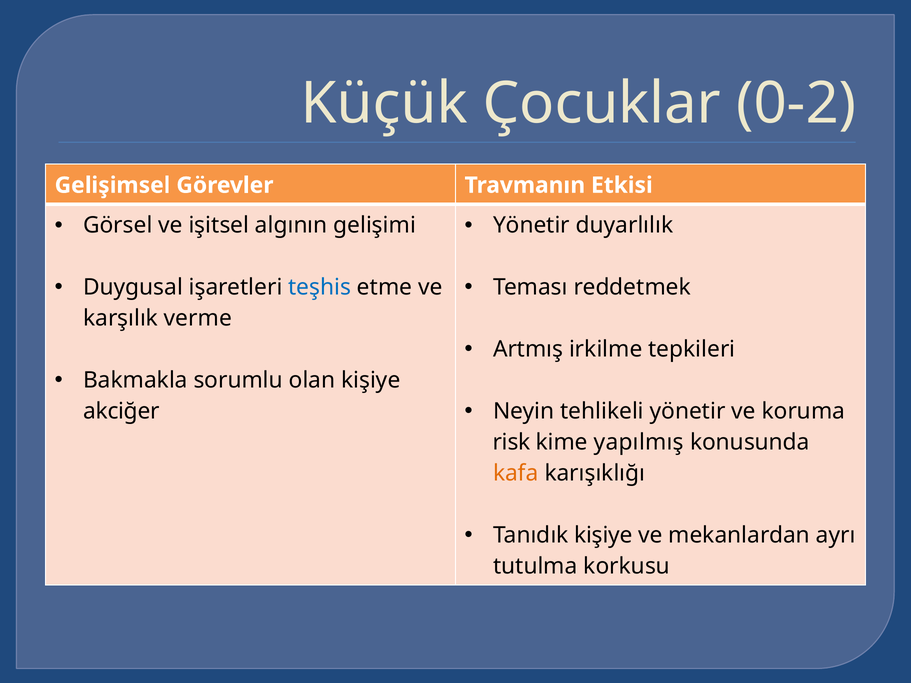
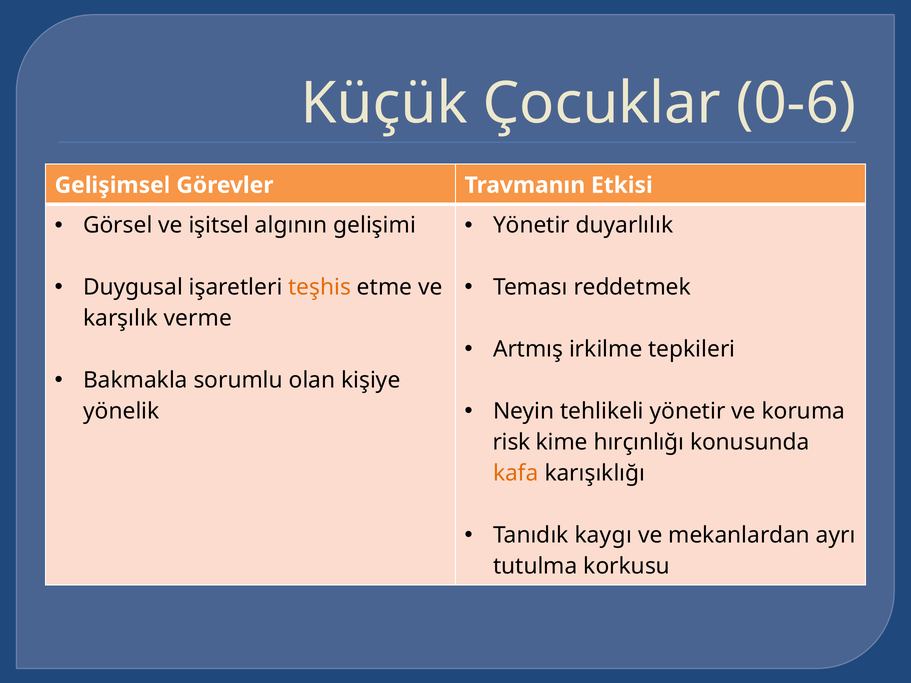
0-2: 0-2 -> 0-6
teşhis colour: blue -> orange
akciğer: akciğer -> yönelik
yapılmış: yapılmış -> hırçınlığı
Tanıdık kişiye: kişiye -> kaygı
